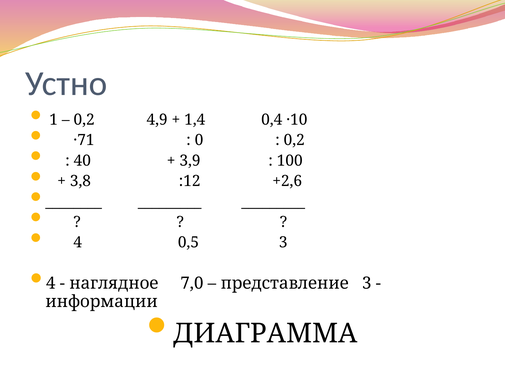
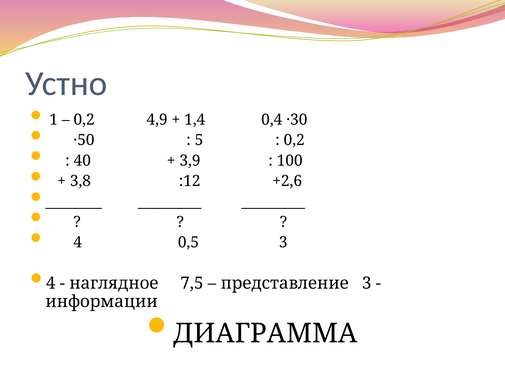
·10: ·10 -> ·30
·71: ·71 -> ·50
0: 0 -> 5
7,0: 7,0 -> 7,5
